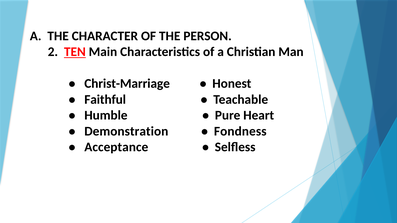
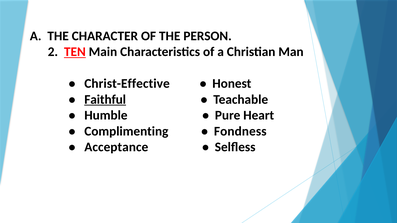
Christ-Marriage: Christ-Marriage -> Christ-Effective
Faithful underline: none -> present
Demonstration: Demonstration -> Complimenting
